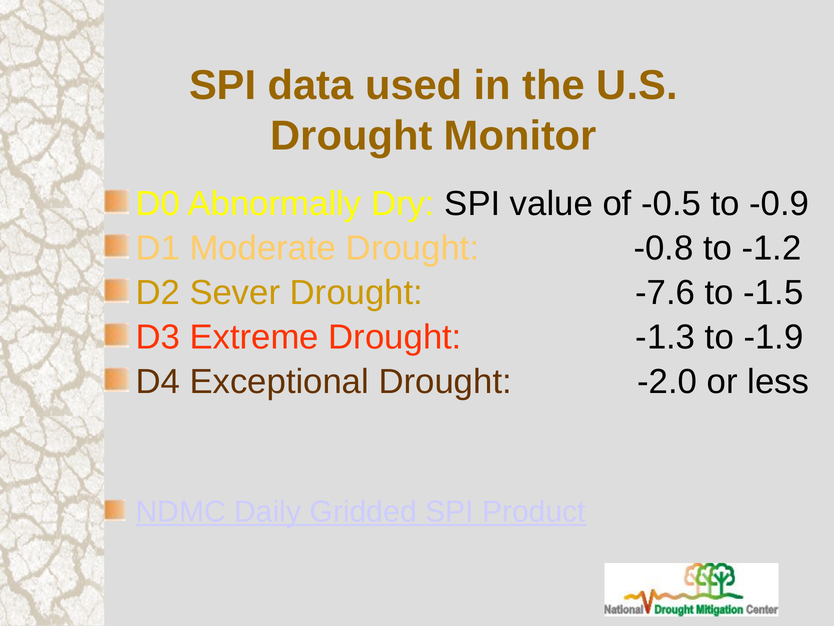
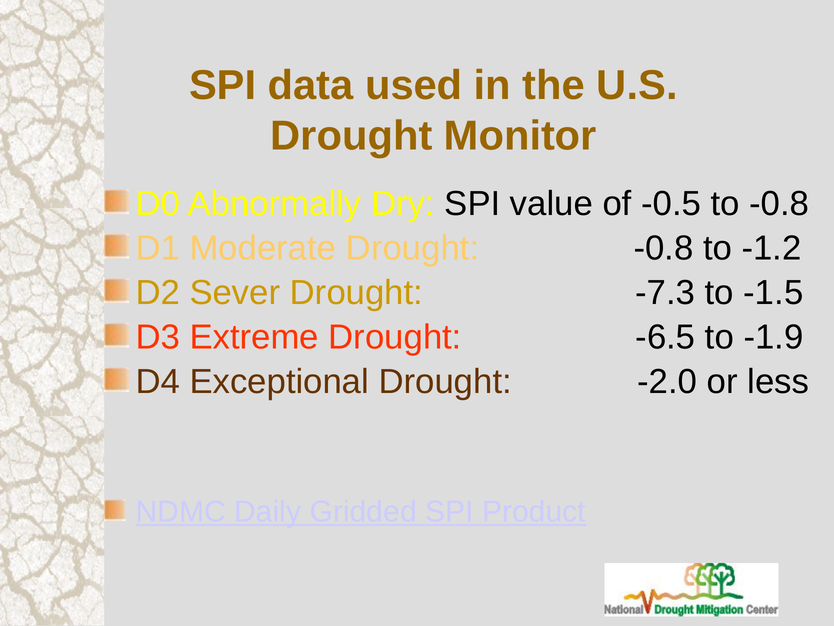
to -0.9: -0.9 -> -0.8
-7.6: -7.6 -> -7.3
-1.3: -1.3 -> -6.5
